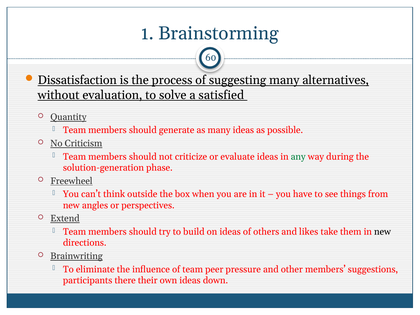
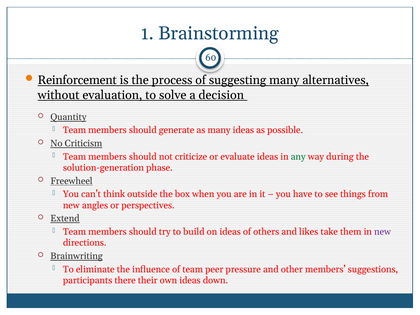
Dissatisfaction: Dissatisfaction -> Reinforcement
satisfied: satisfied -> decision
new at (383, 232) colour: black -> purple
